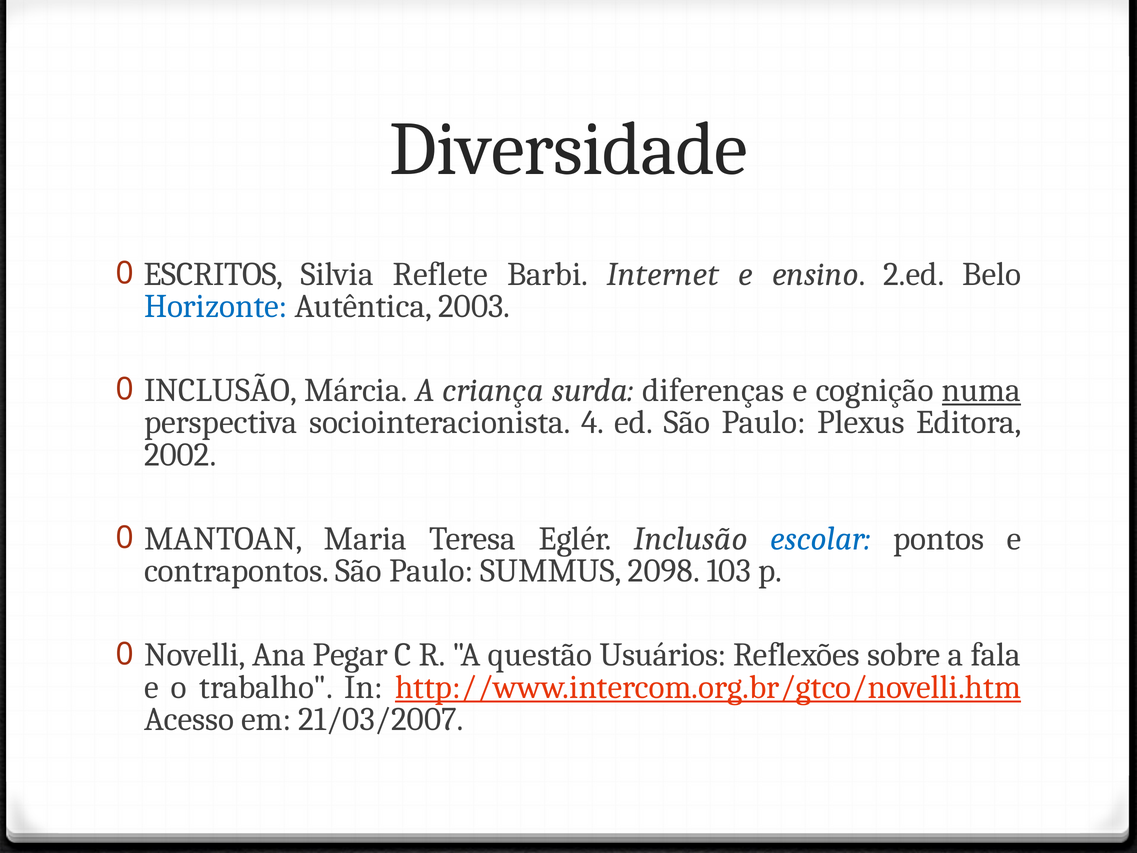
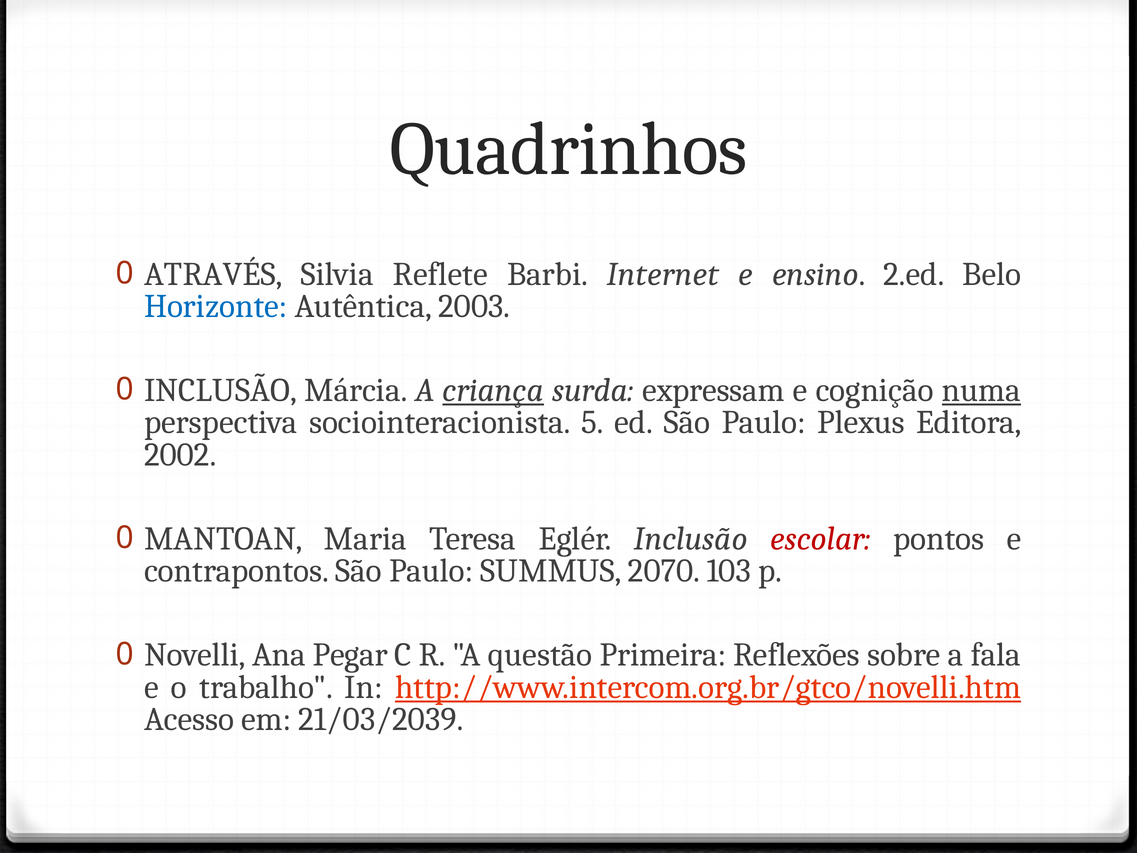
Diversidade: Diversidade -> Quadrinhos
ESCRITOS: ESCRITOS -> ATRAVÉS
criança underline: none -> present
diferenças: diferenças -> expressam
4: 4 -> 5
escolar colour: blue -> red
2098: 2098 -> 2070
Usuários: Usuários -> Primeira
21/03/2007: 21/03/2007 -> 21/03/2039
